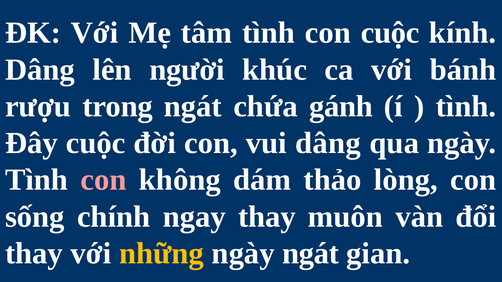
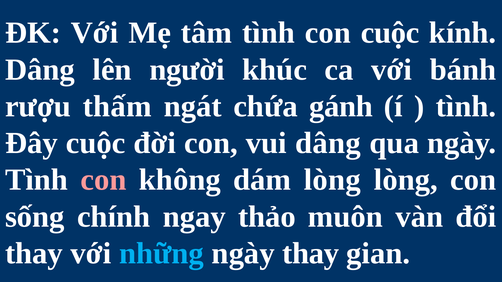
trong: trong -> thấm
dám thảo: thảo -> lòng
ngay thay: thay -> thảo
những colour: yellow -> light blue
ngày ngát: ngát -> thay
